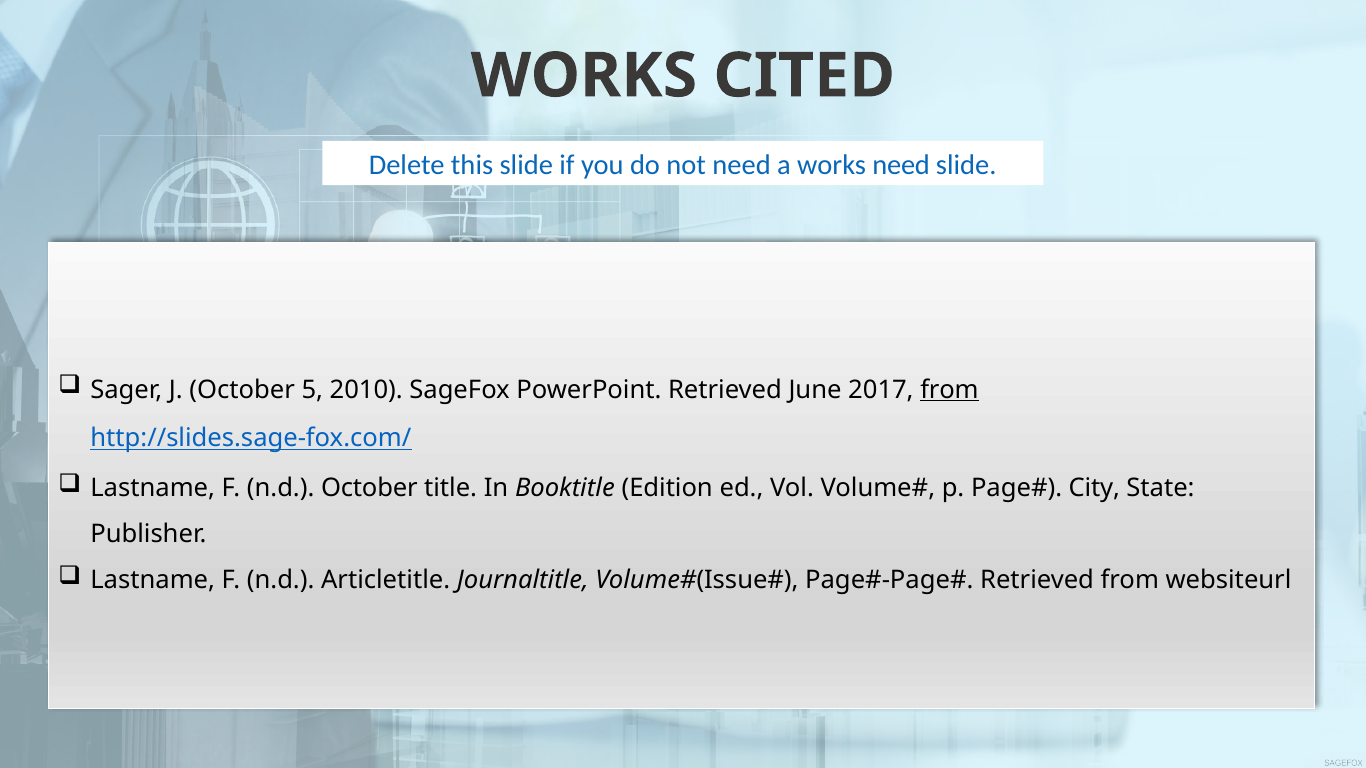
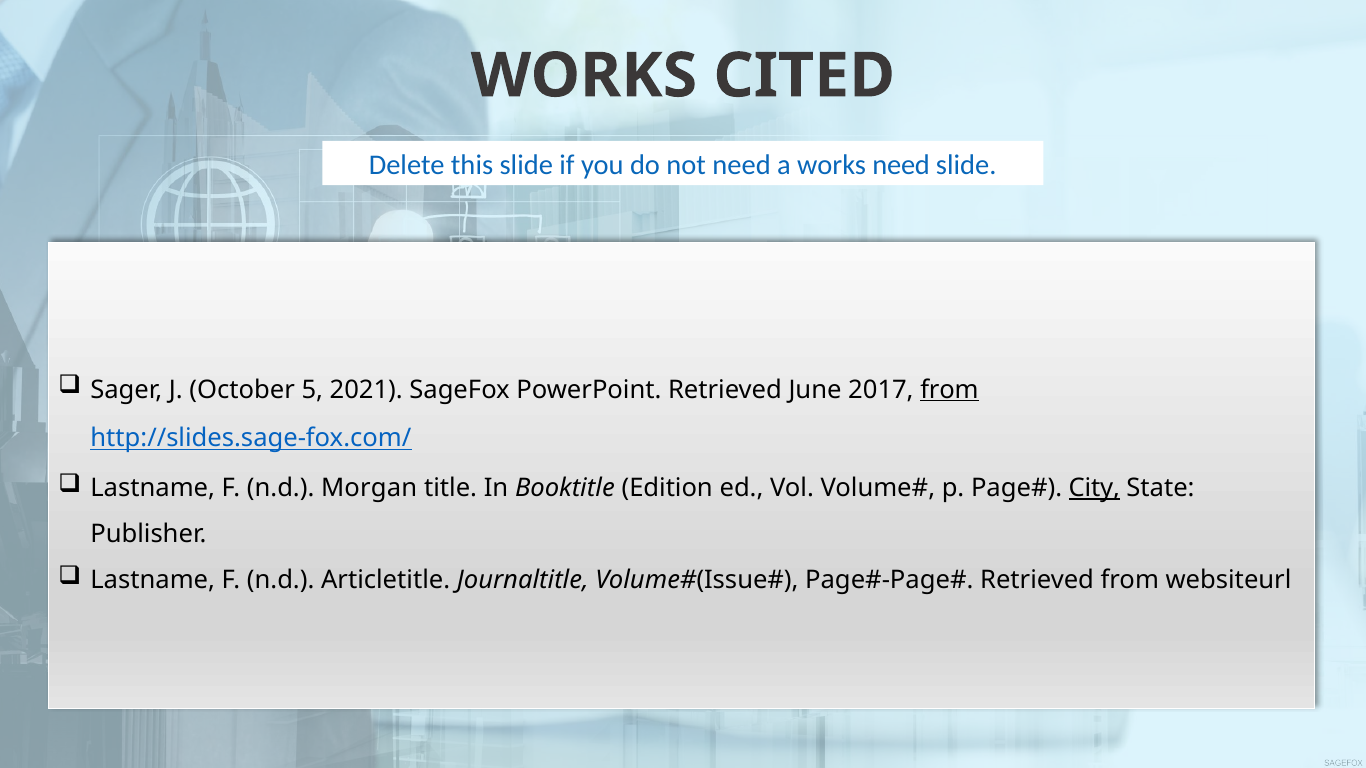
2010: 2010 -> 2021
n.d October: October -> Morgan
City underline: none -> present
